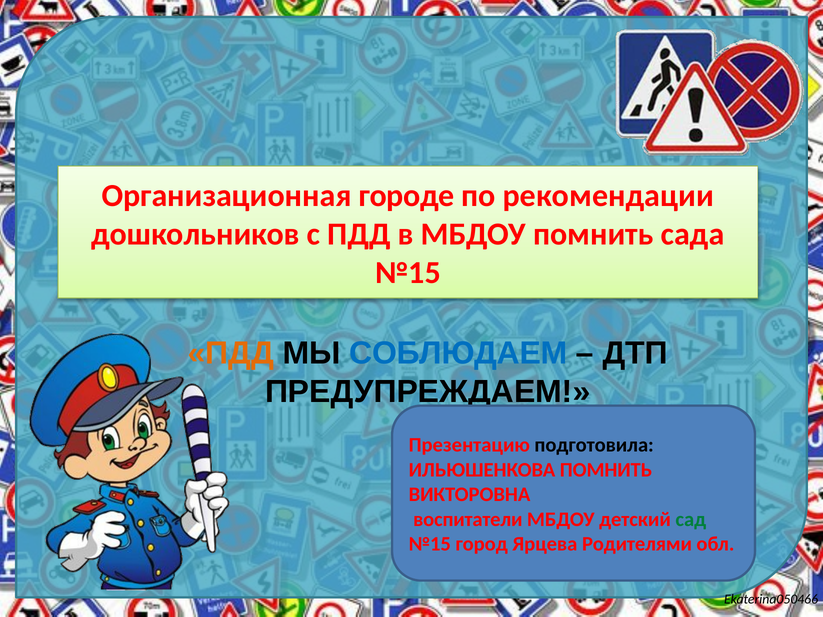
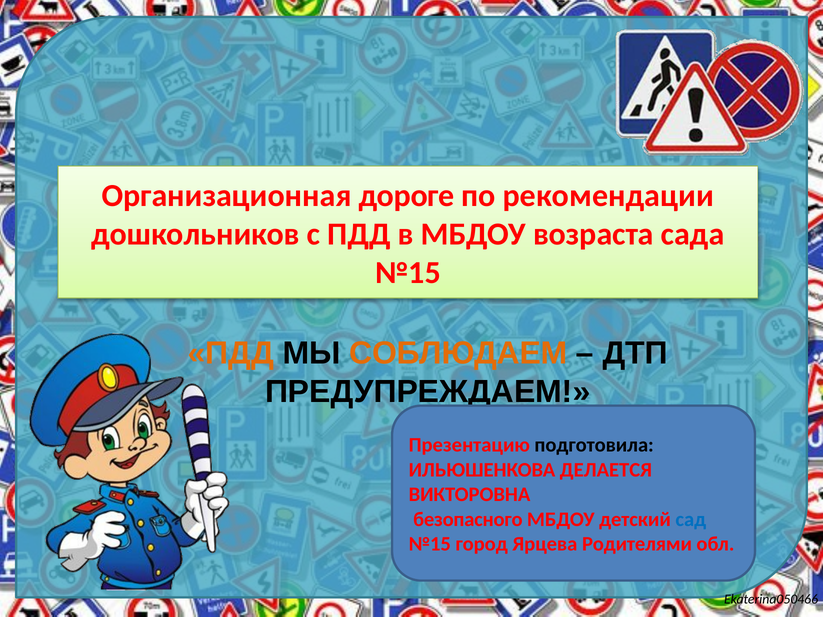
городе: городе -> дороге
МБДОУ помнить: помнить -> возраста
СОБЛЮДАЕМ colour: blue -> orange
ИЛЬЮШЕНКОВА ПОМНИТЬ: ПОМНИТЬ -> ДЕЛАЕТСЯ
воспитатели: воспитатели -> безопасного
сад colour: green -> blue
